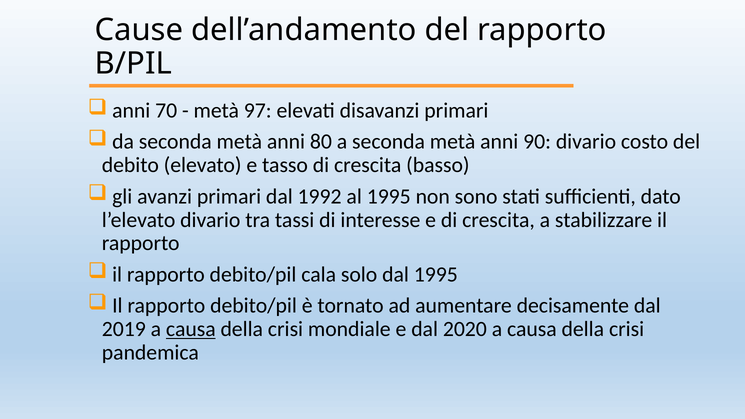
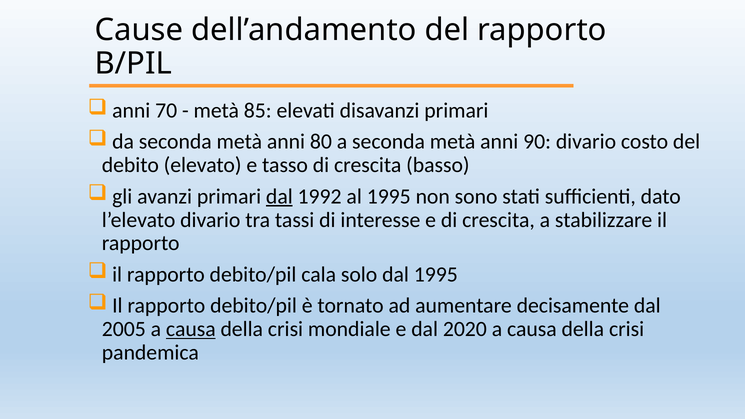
97: 97 -> 85
dal at (279, 196) underline: none -> present
2019: 2019 -> 2005
